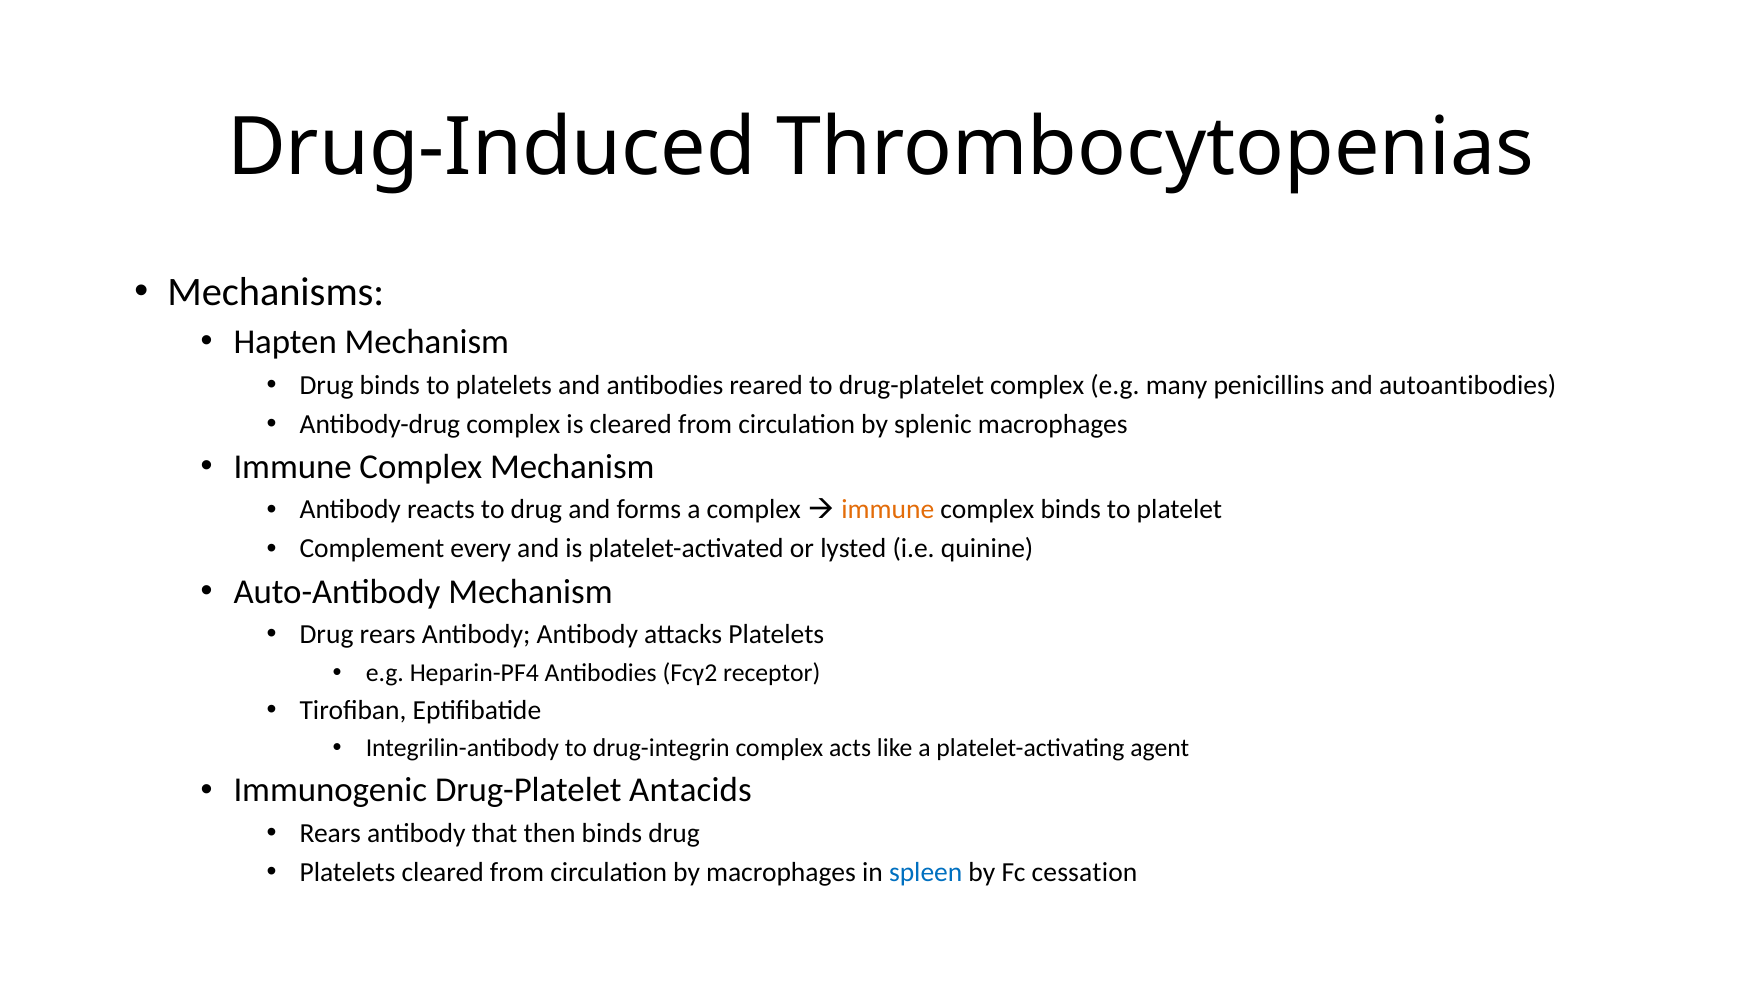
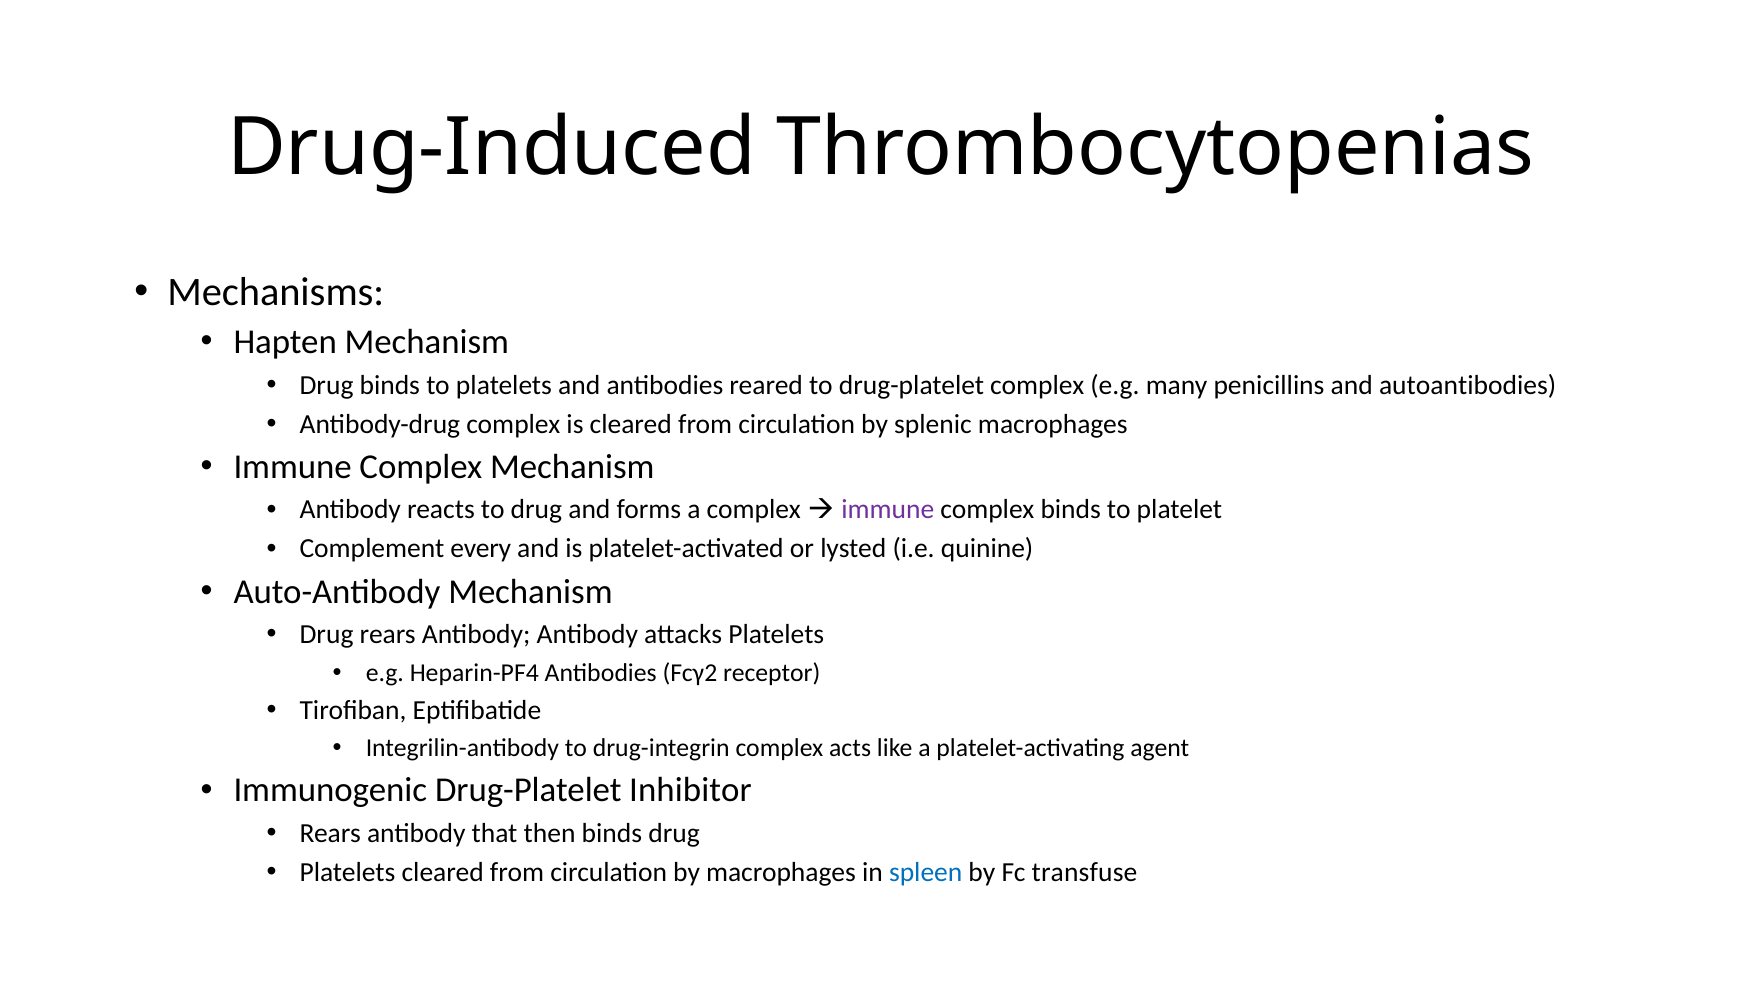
immune at (888, 510) colour: orange -> purple
Antacids: Antacids -> Inhibitor
cessation: cessation -> transfuse
